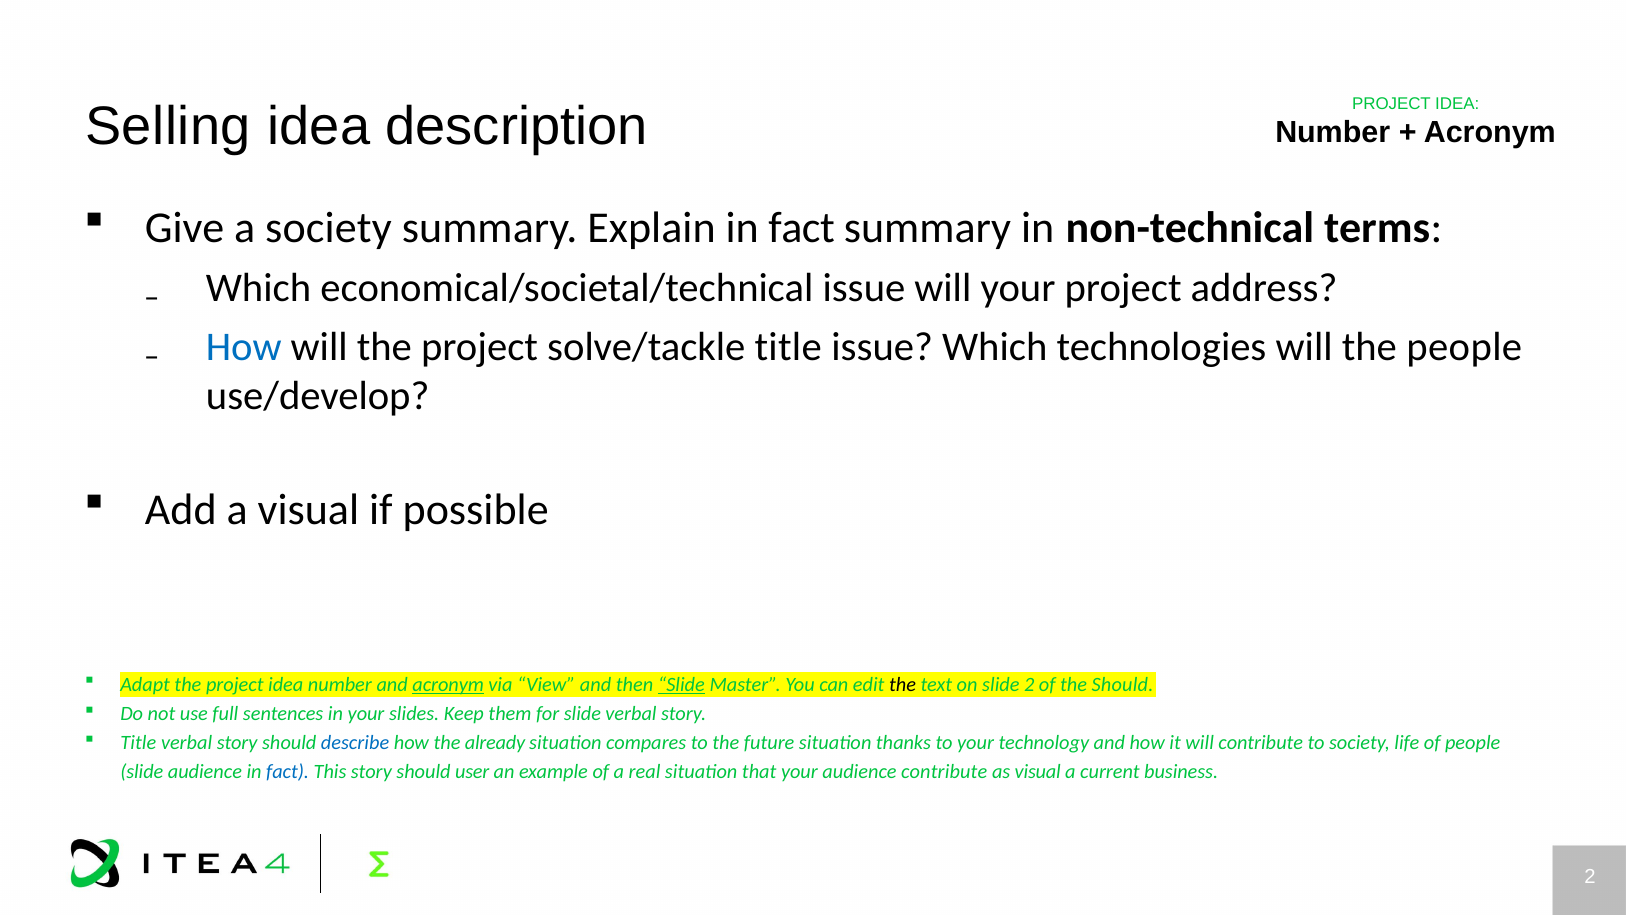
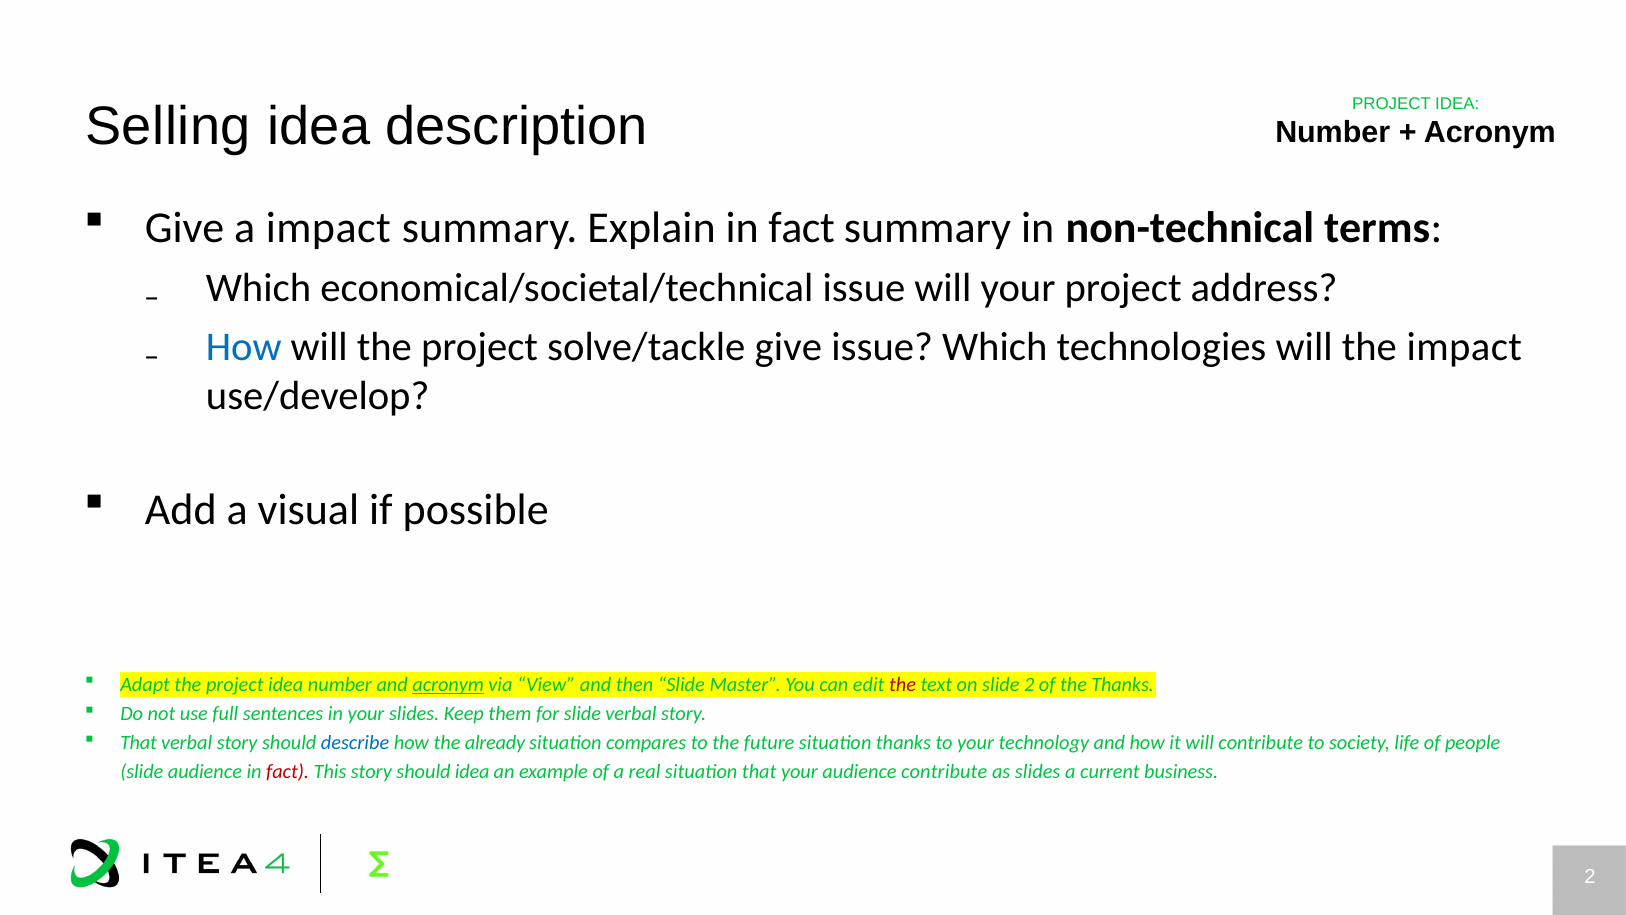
a society: society -> impact
solve/tackle title: title -> give
the people: people -> impact
Slide at (681, 684) underline: present -> none
the at (903, 684) colour: black -> red
the Should: Should -> Thanks
Title at (138, 743): Title -> That
fact at (288, 772) colour: blue -> red
should user: user -> idea
as visual: visual -> slides
